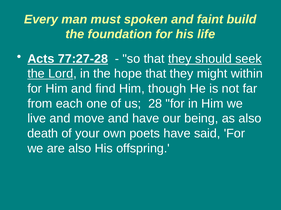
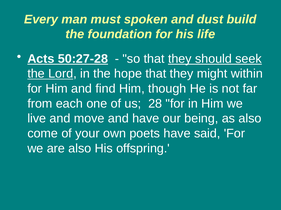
faint: faint -> dust
77:27-28: 77:27-28 -> 50:27-28
death: death -> come
